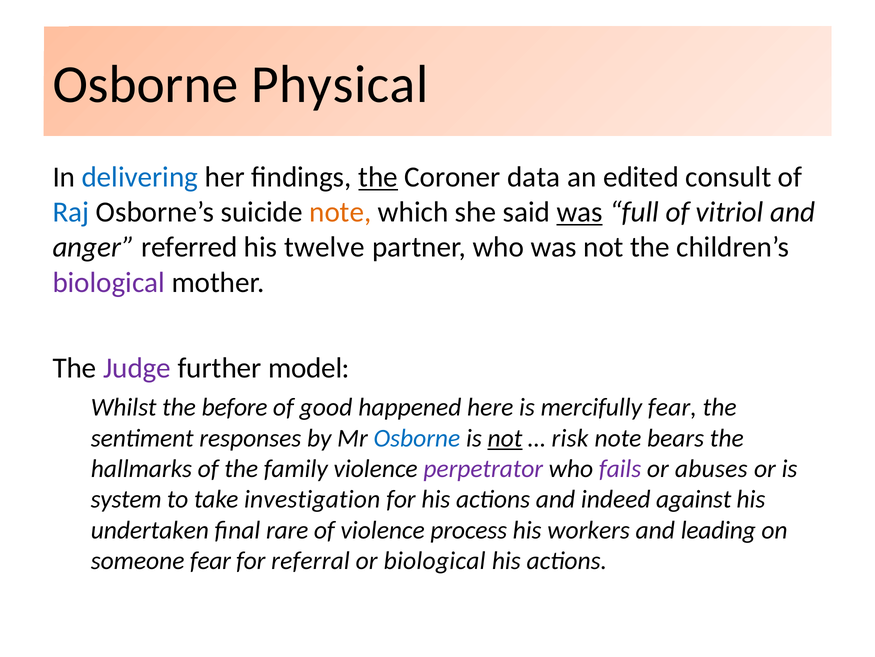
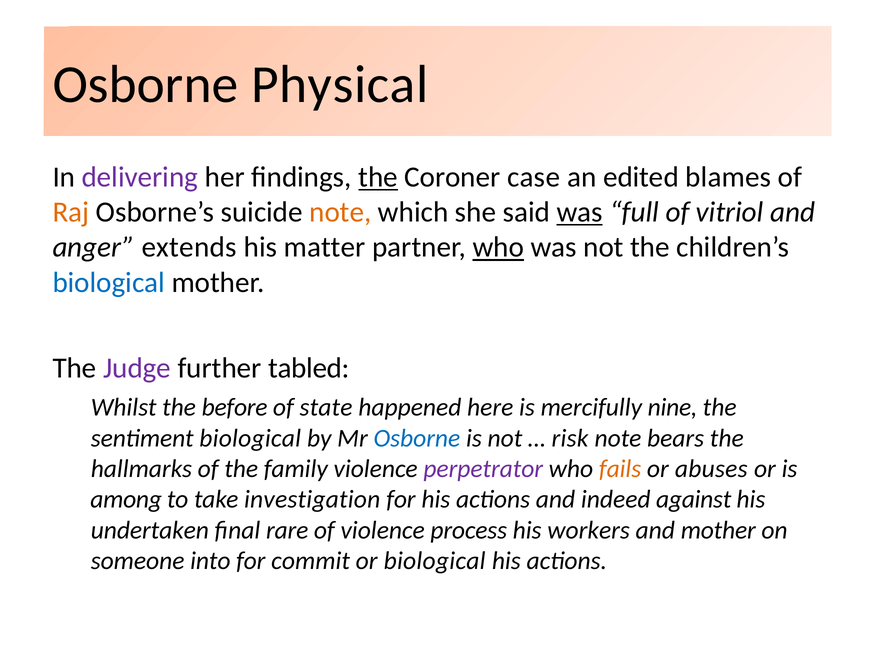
delivering colour: blue -> purple
data: data -> case
consult: consult -> blames
Raj colour: blue -> orange
referred: referred -> extends
twelve: twelve -> matter
who at (498, 247) underline: none -> present
biological at (109, 282) colour: purple -> blue
model: model -> tabled
good: good -> state
mercifully fear: fear -> nine
sentiment responses: responses -> biological
not at (505, 438) underline: present -> none
fails colour: purple -> orange
system: system -> among
and leading: leading -> mother
someone fear: fear -> into
referral: referral -> commit
